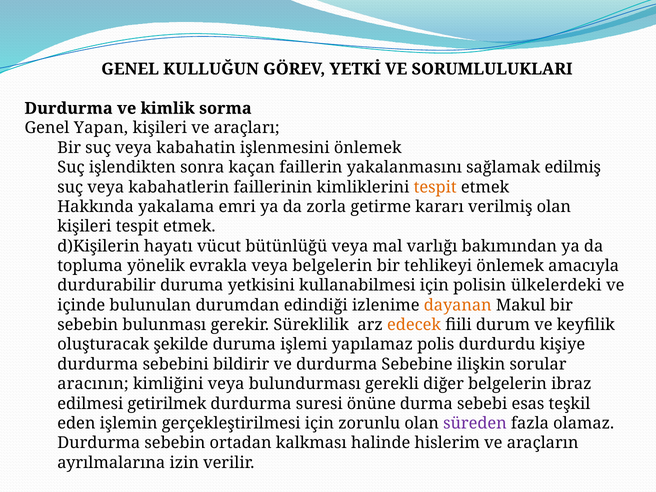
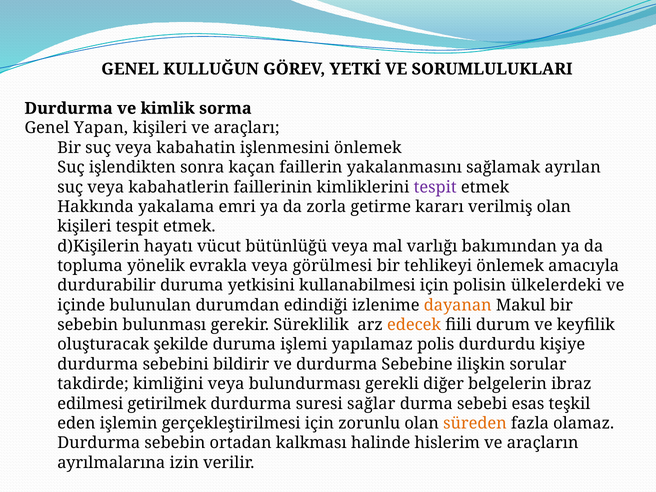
edilmiş: edilmiş -> ayrılan
tespit at (435, 187) colour: orange -> purple
veya belgelerin: belgelerin -> görülmesi
aracının: aracının -> takdirde
önüne: önüne -> sağlar
süreden colour: purple -> orange
